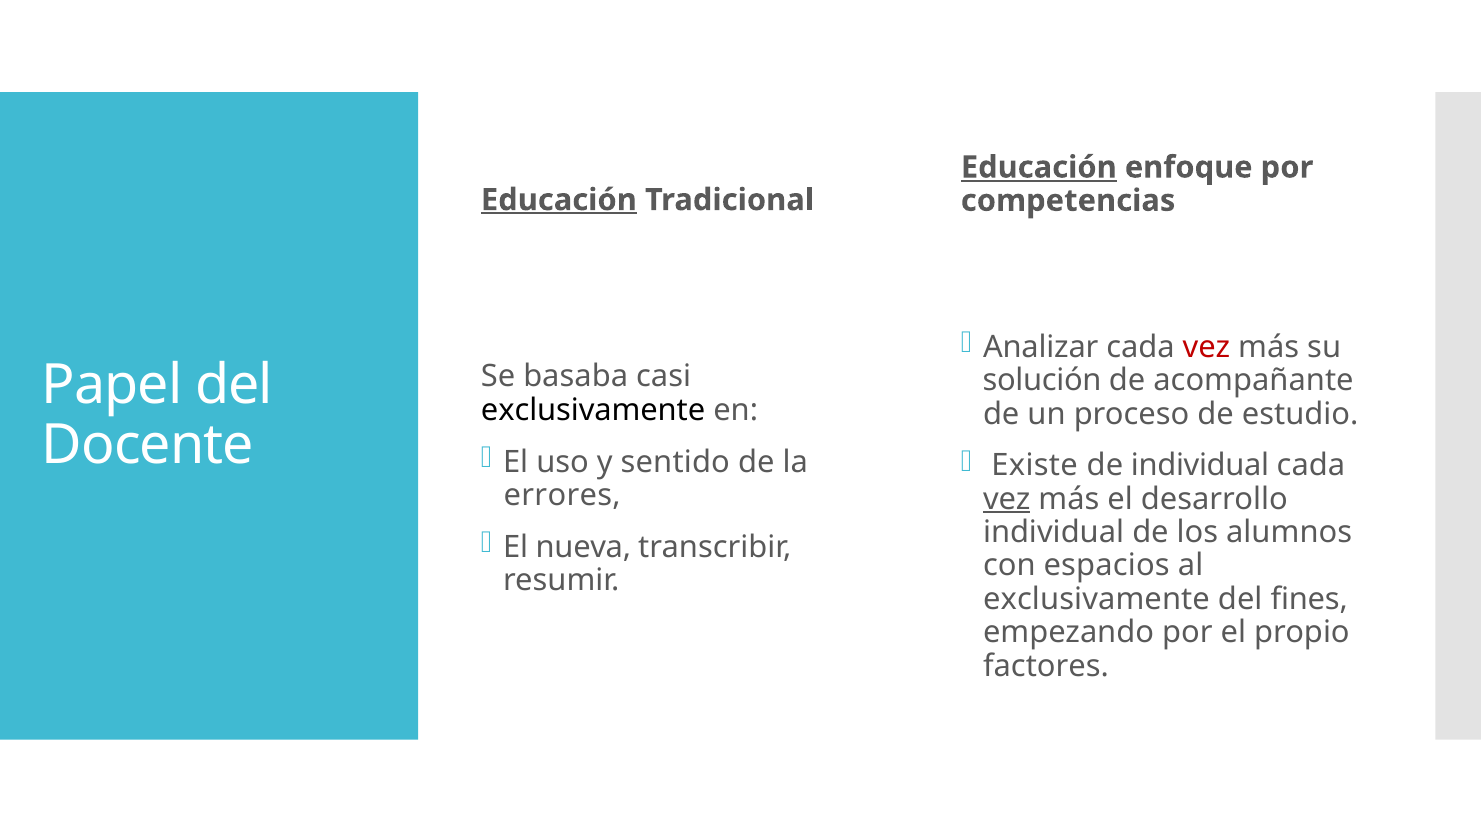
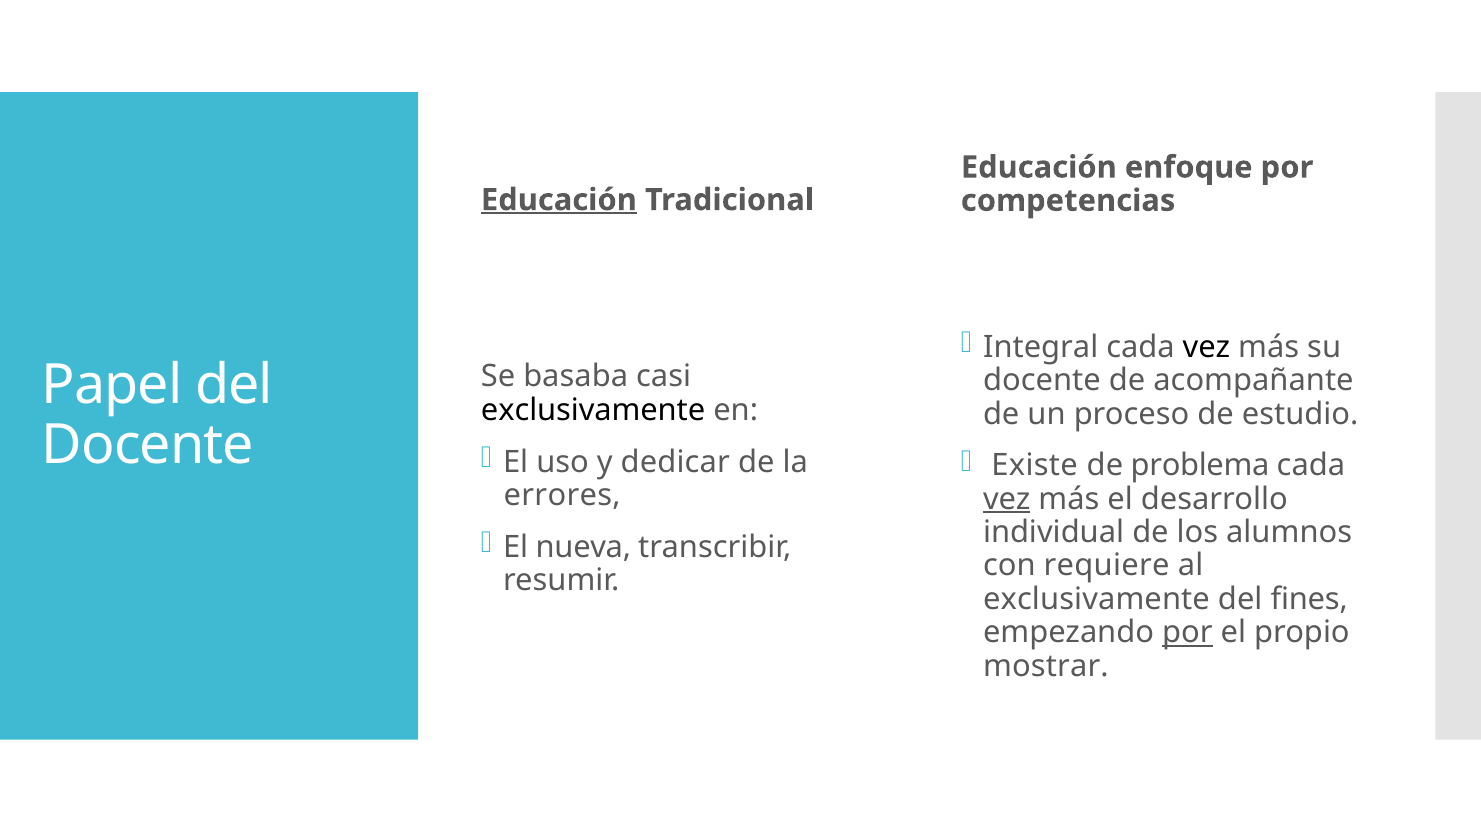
Educación at (1039, 167) underline: present -> none
Analizar: Analizar -> Integral
vez at (1206, 347) colour: red -> black
solución at (1042, 380): solución -> docente
sentido: sentido -> dedicar
de individual: individual -> problema
espacios: espacios -> requiere
por at (1187, 633) underline: none -> present
factores: factores -> mostrar
